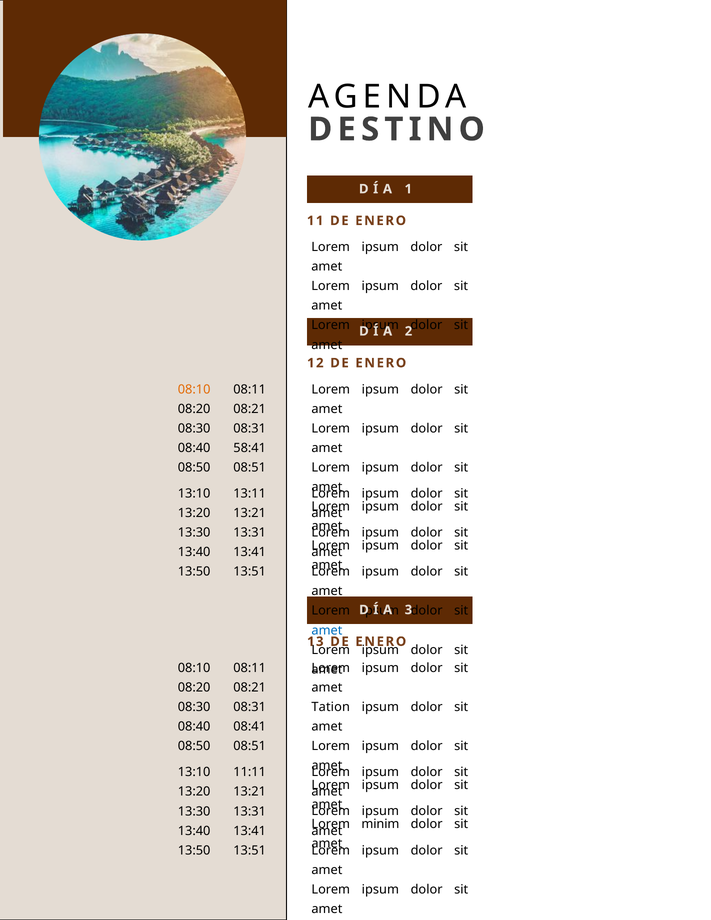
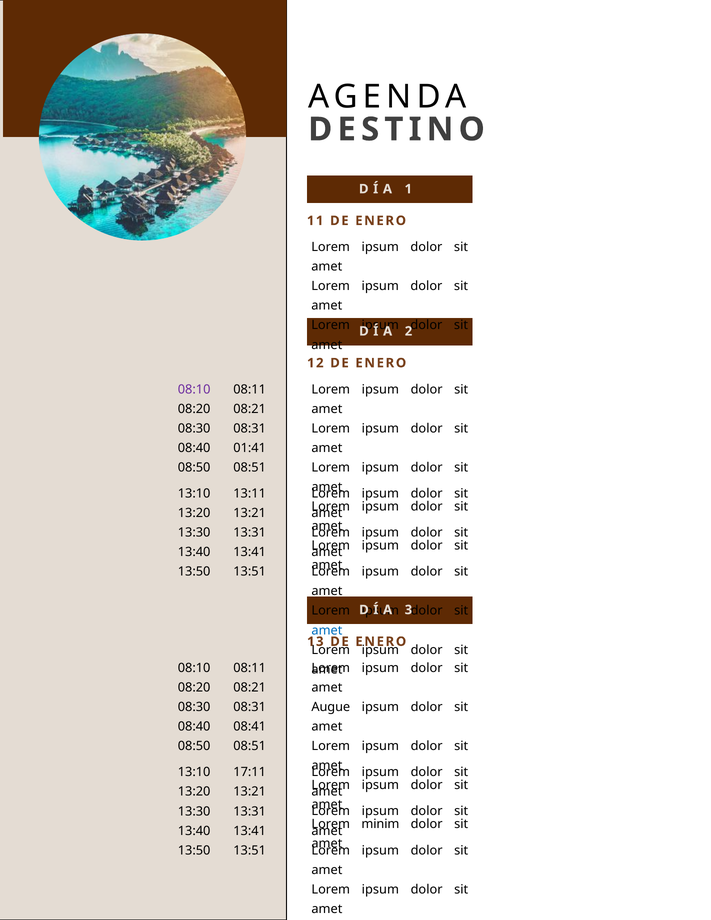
08:10 at (194, 390) colour: orange -> purple
58:41: 58:41 -> 01:41
Tation: Tation -> Augue
11:11: 11:11 -> 17:11
